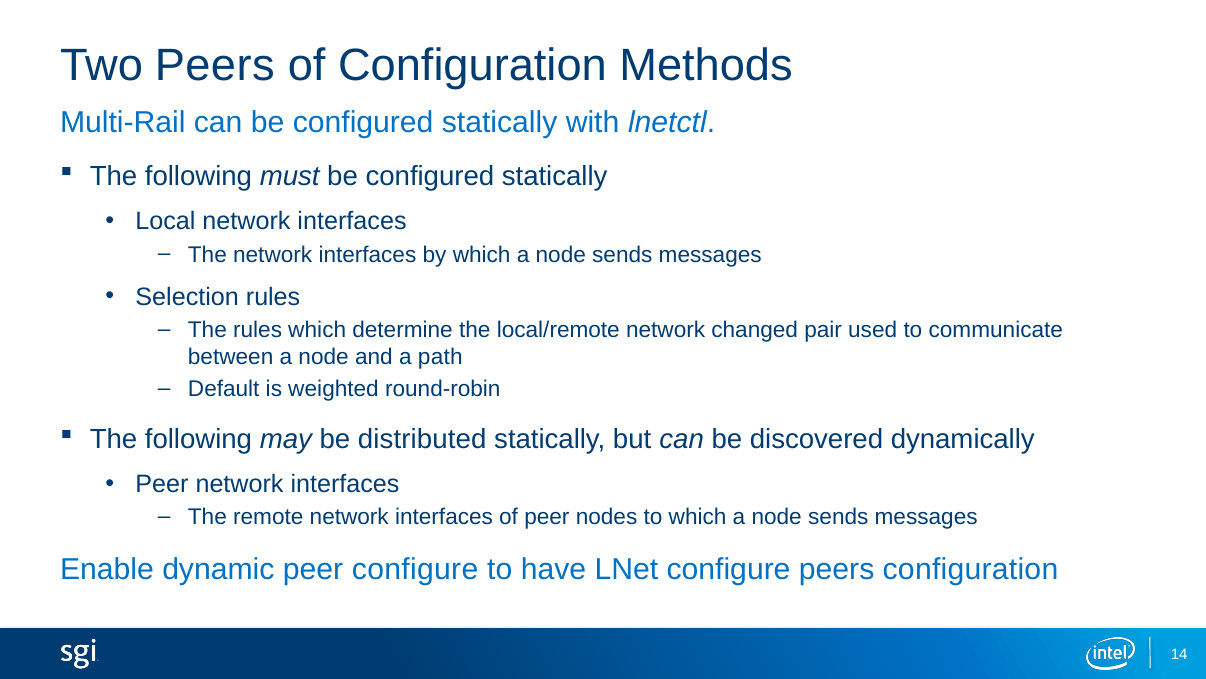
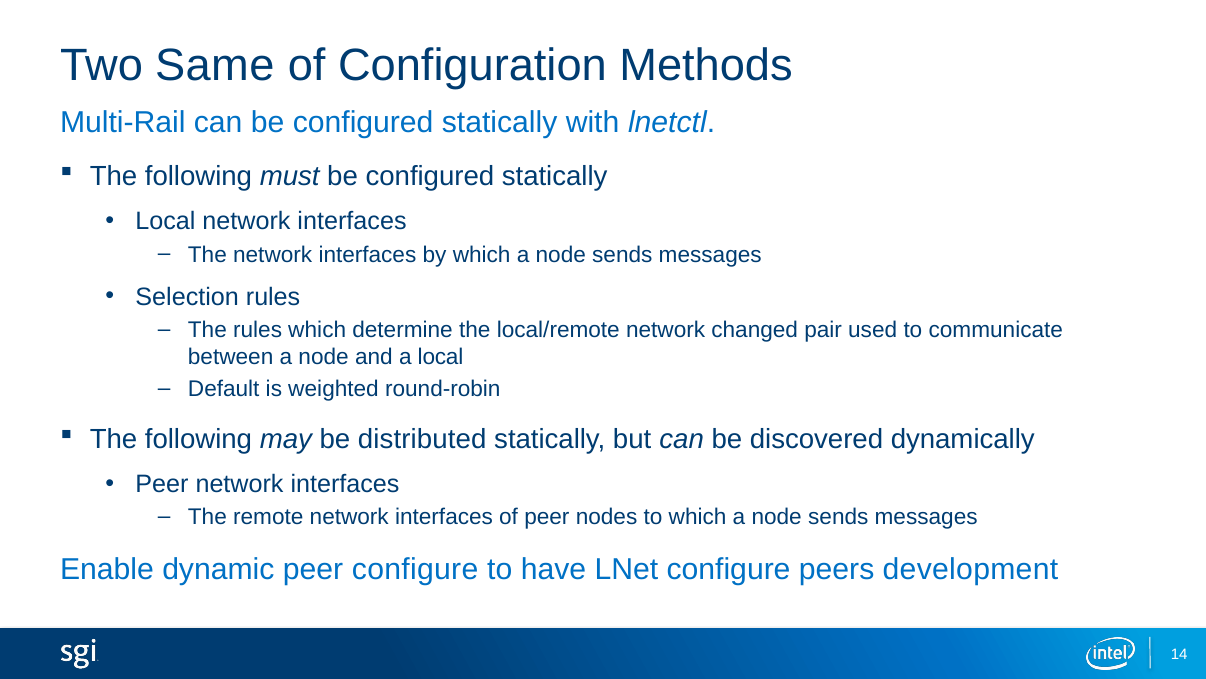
Two Peers: Peers -> Same
a path: path -> local
peers configuration: configuration -> development
